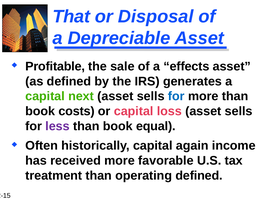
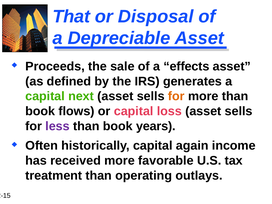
Profitable: Profitable -> Proceeds
for at (176, 96) colour: blue -> orange
costs: costs -> flows
equal: equal -> years
operating defined: defined -> outlays
